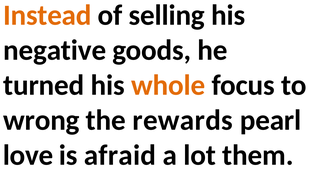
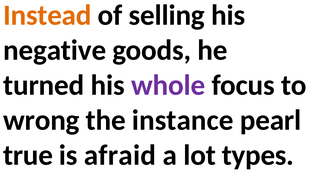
whole colour: orange -> purple
rewards: rewards -> instance
love: love -> true
them: them -> types
